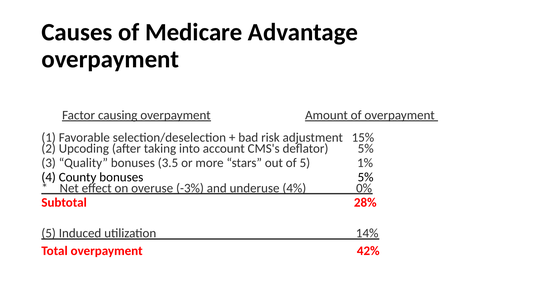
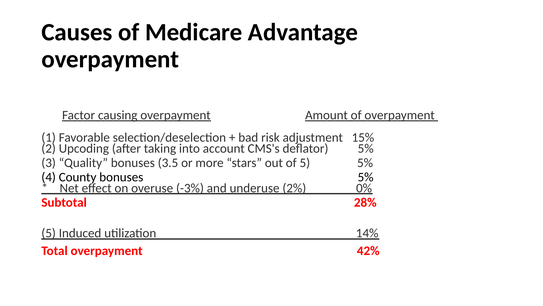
5 1%: 1% -> 5%
4%: 4% -> 2%
